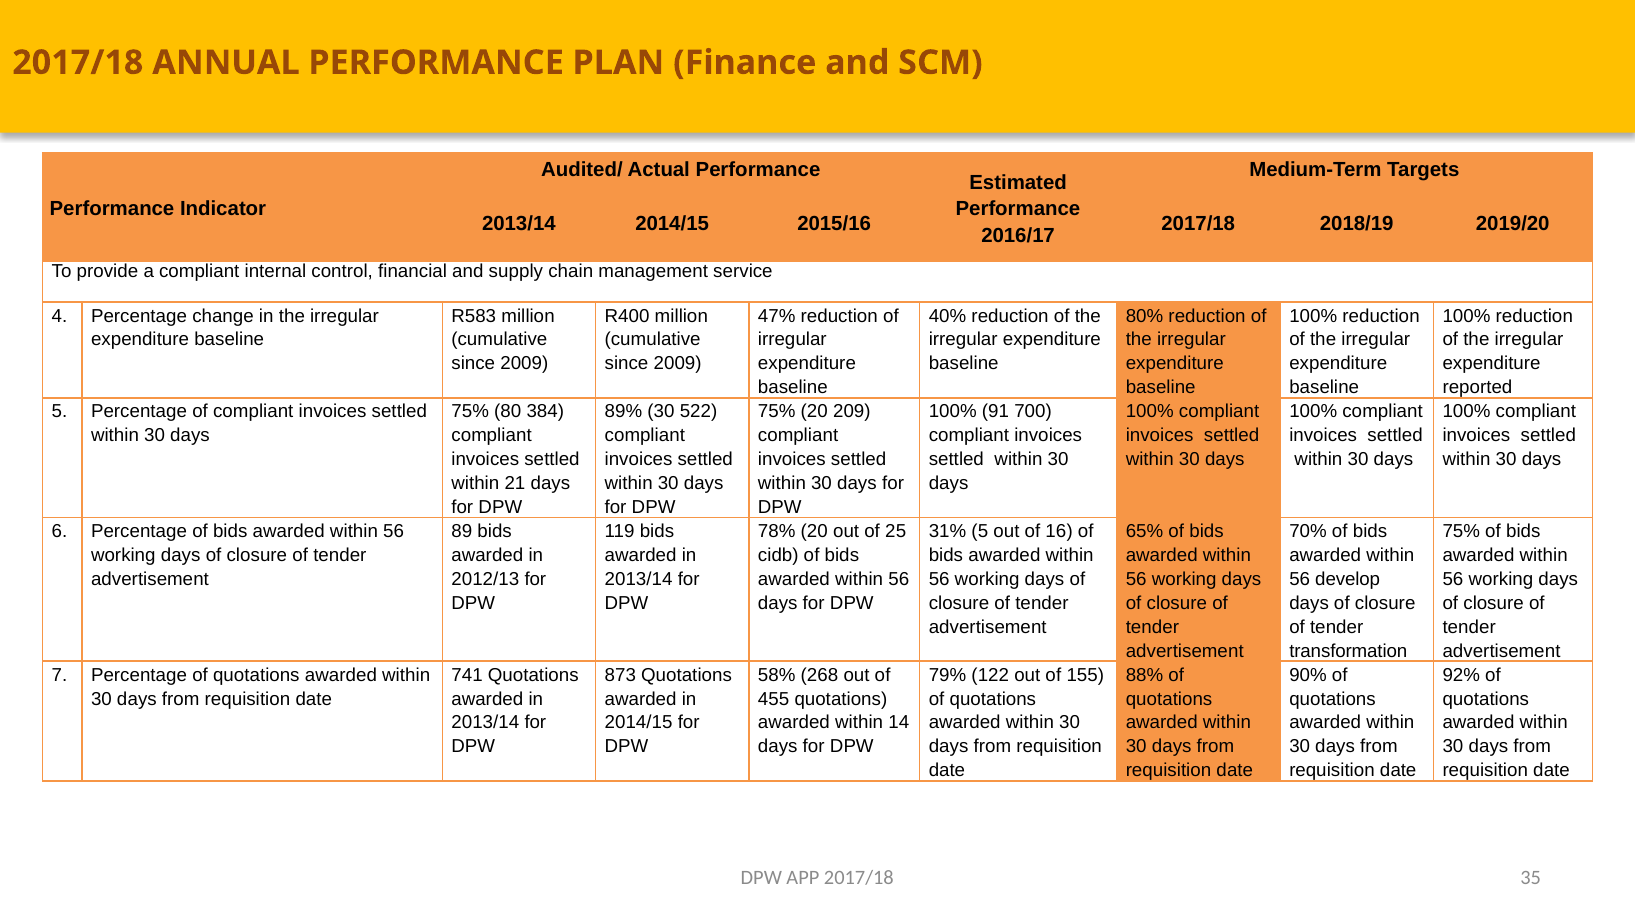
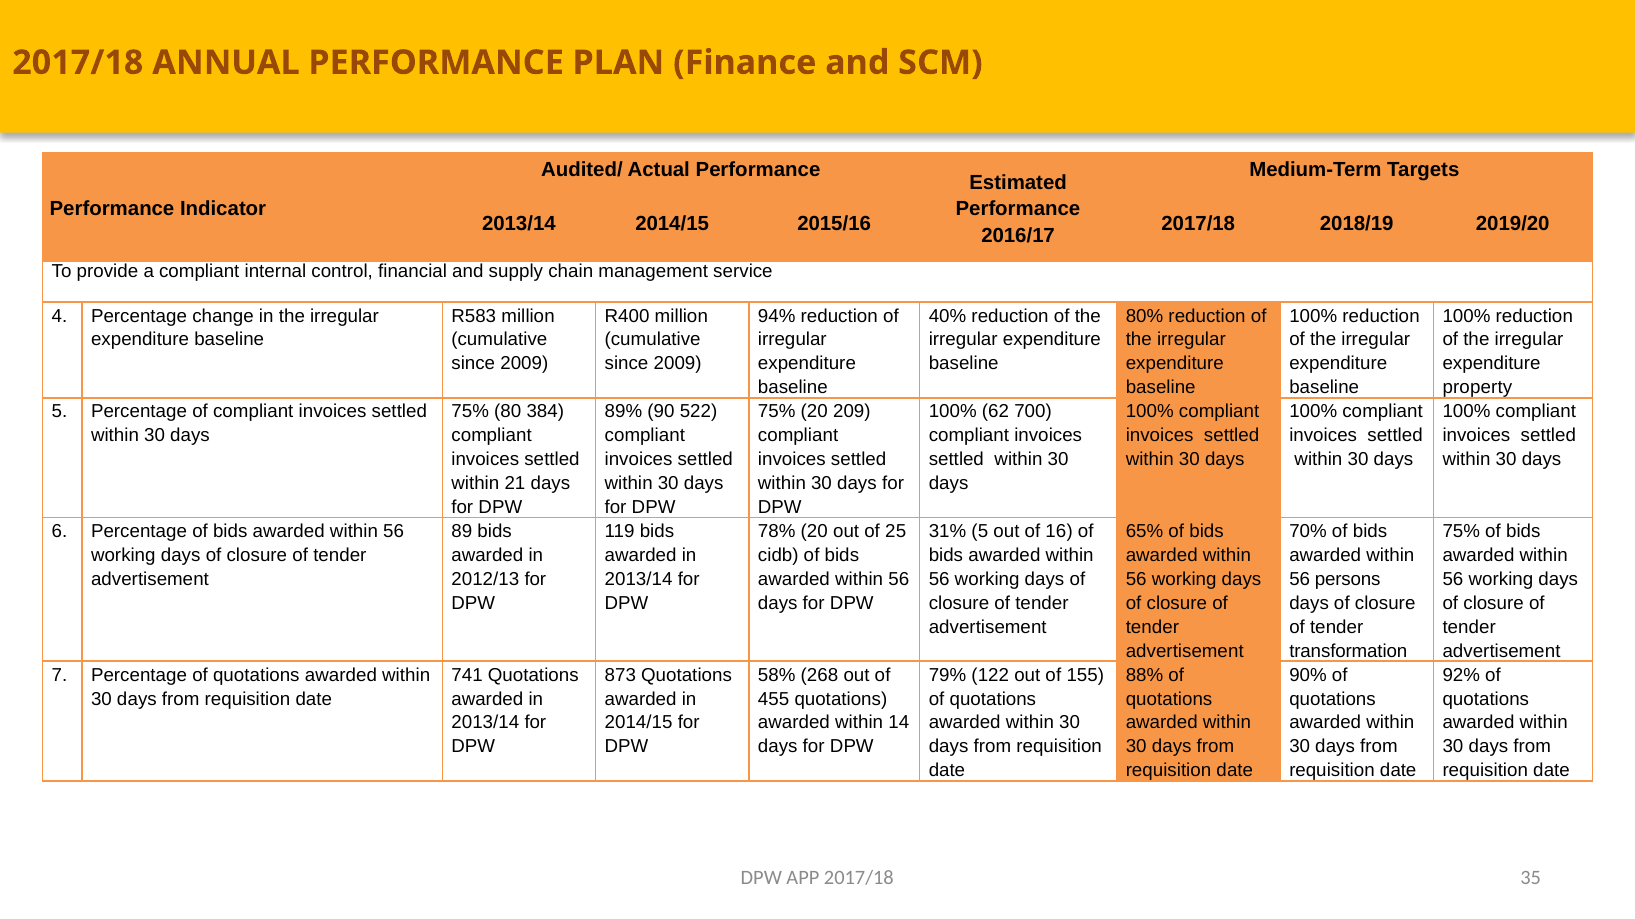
47%: 47% -> 94%
reported: reported -> property
89% 30: 30 -> 90
91: 91 -> 62
develop: develop -> persons
